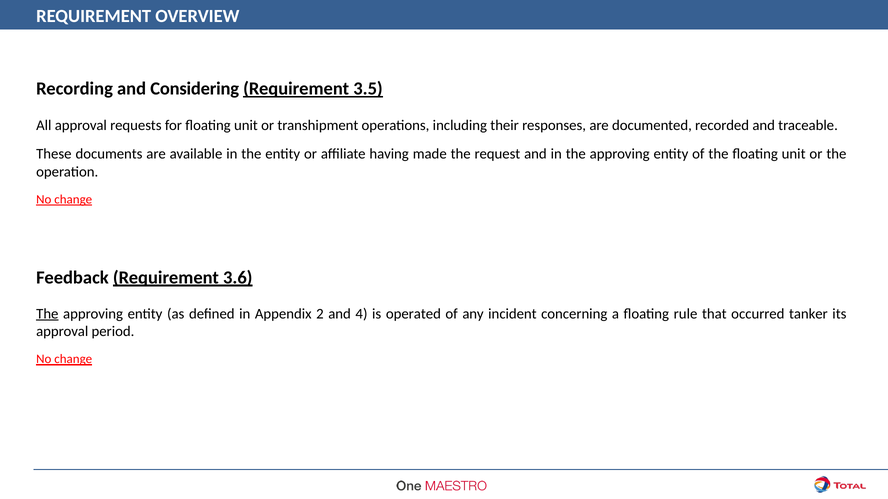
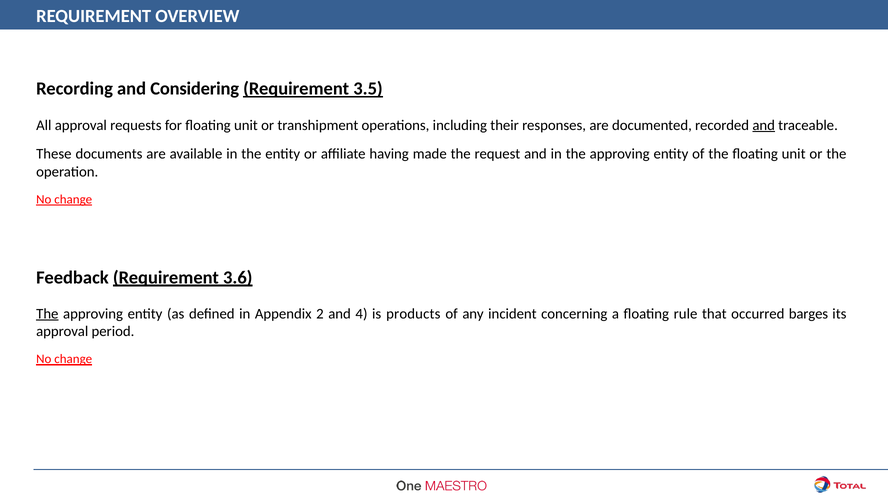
and at (764, 125) underline: none -> present
operated: operated -> products
tanker: tanker -> barges
